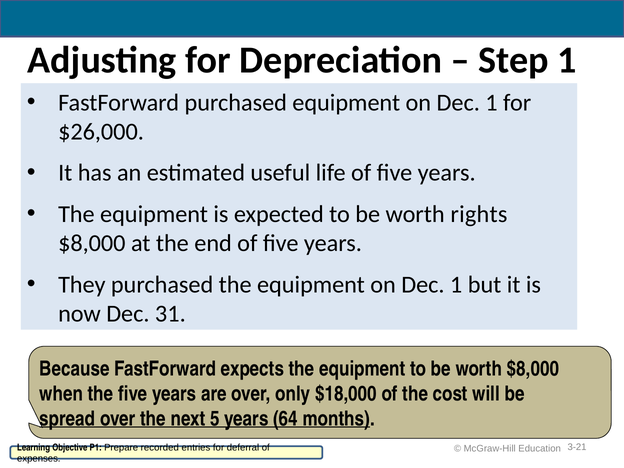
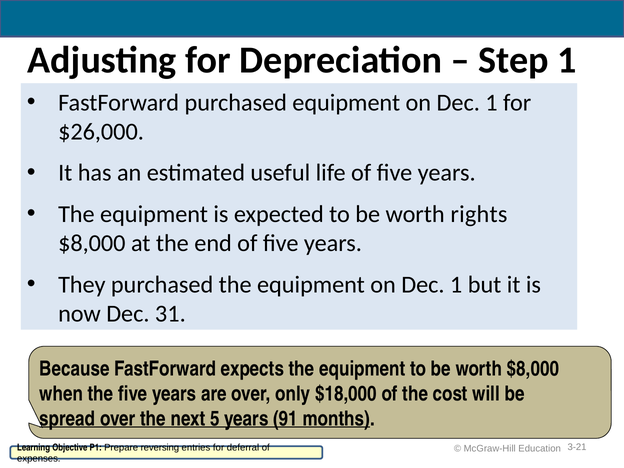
64: 64 -> 91
recorded: recorded -> reversing
